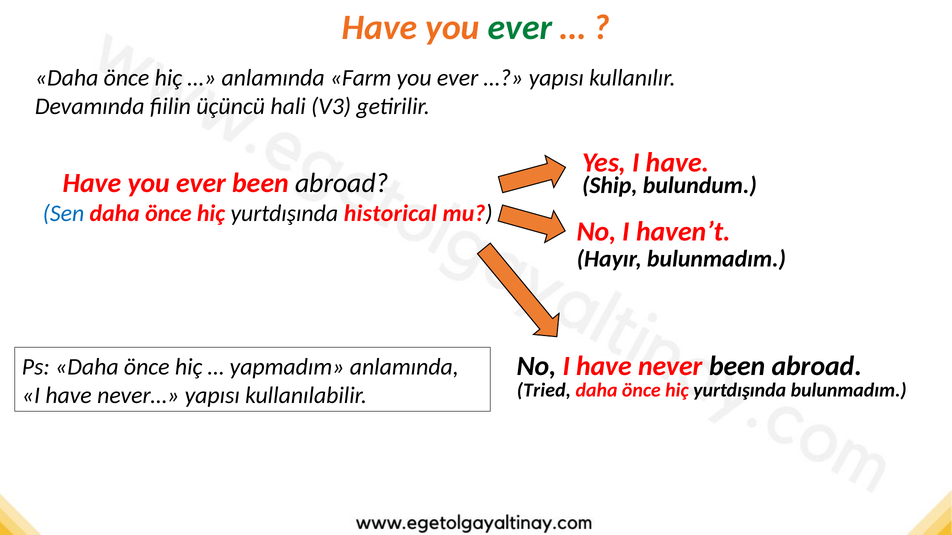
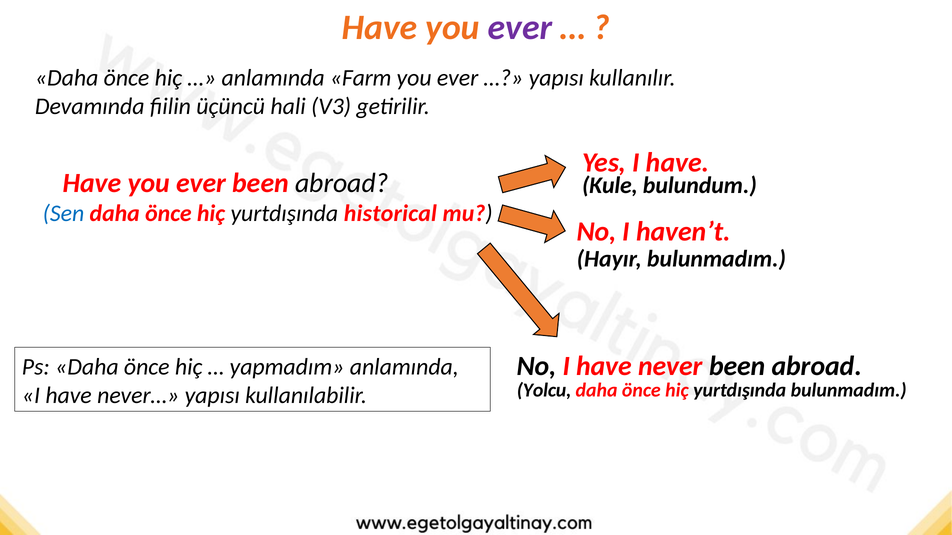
ever at (520, 27) colour: green -> purple
Ship: Ship -> Kule
Tried: Tried -> Yolcu
